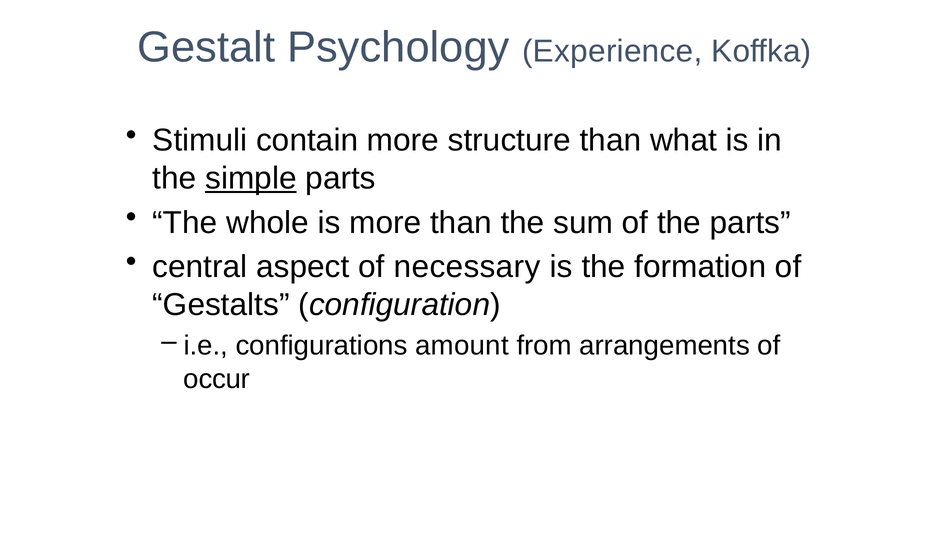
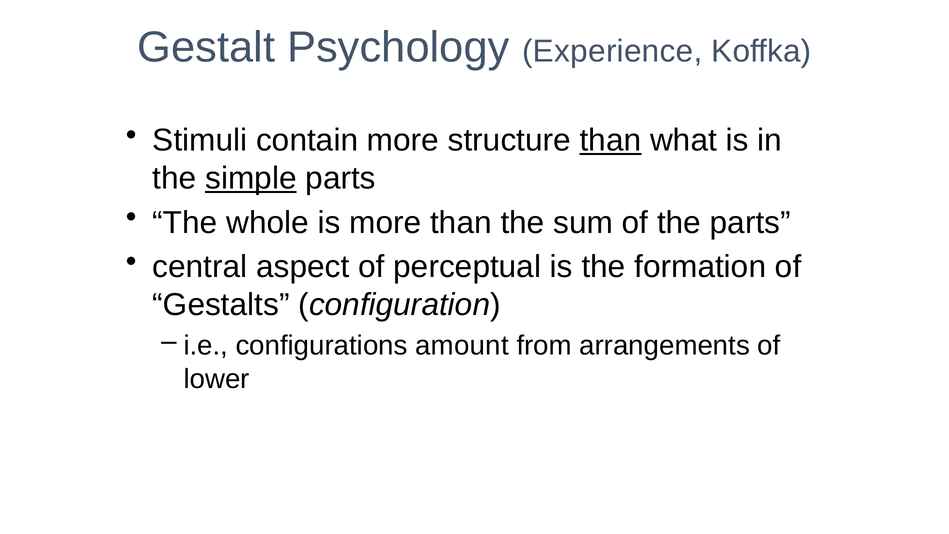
than at (610, 140) underline: none -> present
necessary: necessary -> perceptual
occur: occur -> lower
